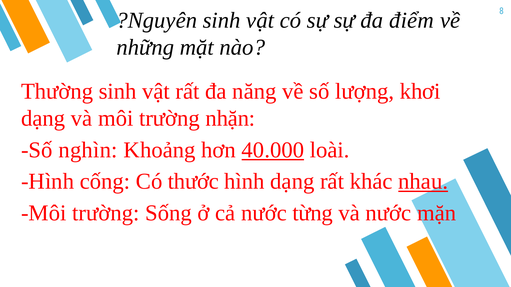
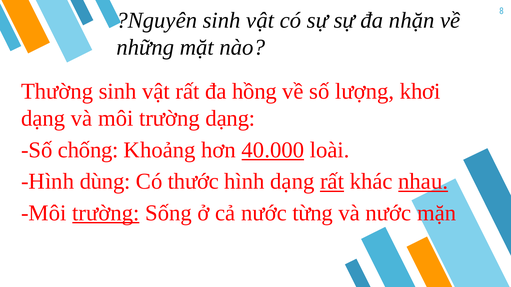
điểm: điểm -> nhặn
năng: năng -> hồng
trường nhặn: nhặn -> dạng
nghìn: nghìn -> chống
cống: cống -> dùng
rất at (332, 182) underline: none -> present
trường at (106, 213) underline: none -> present
